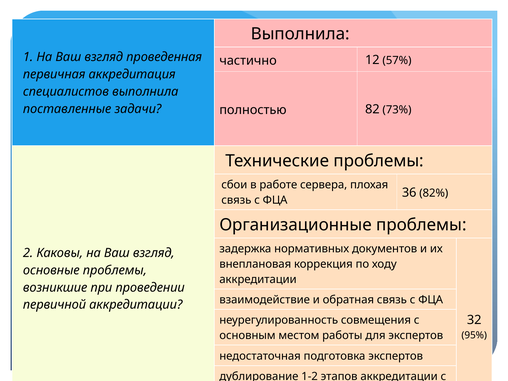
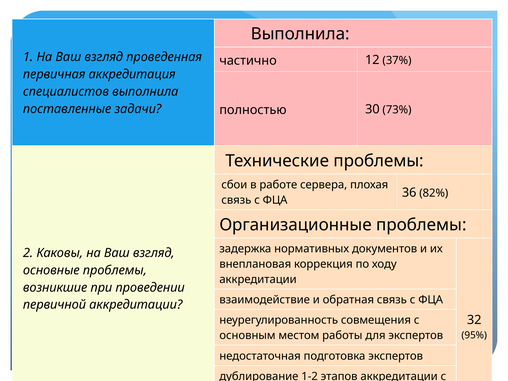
57%: 57% -> 37%
82: 82 -> 30
